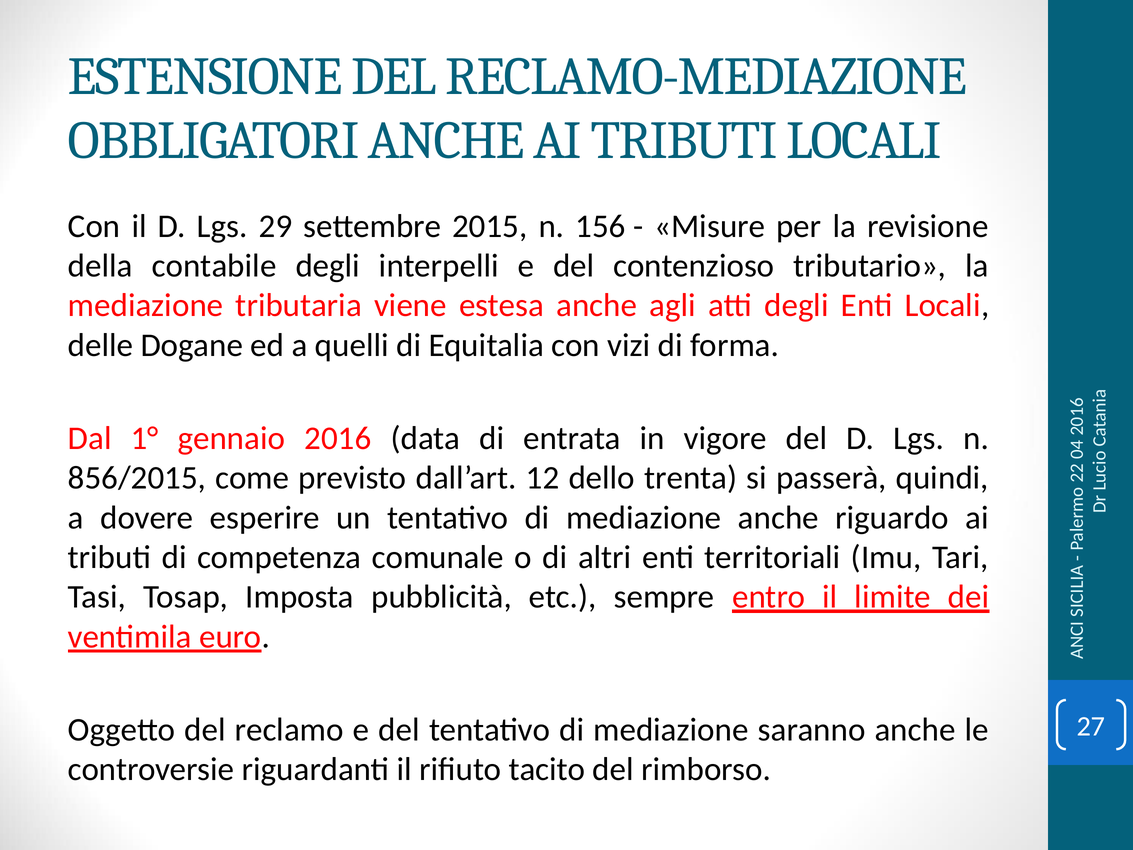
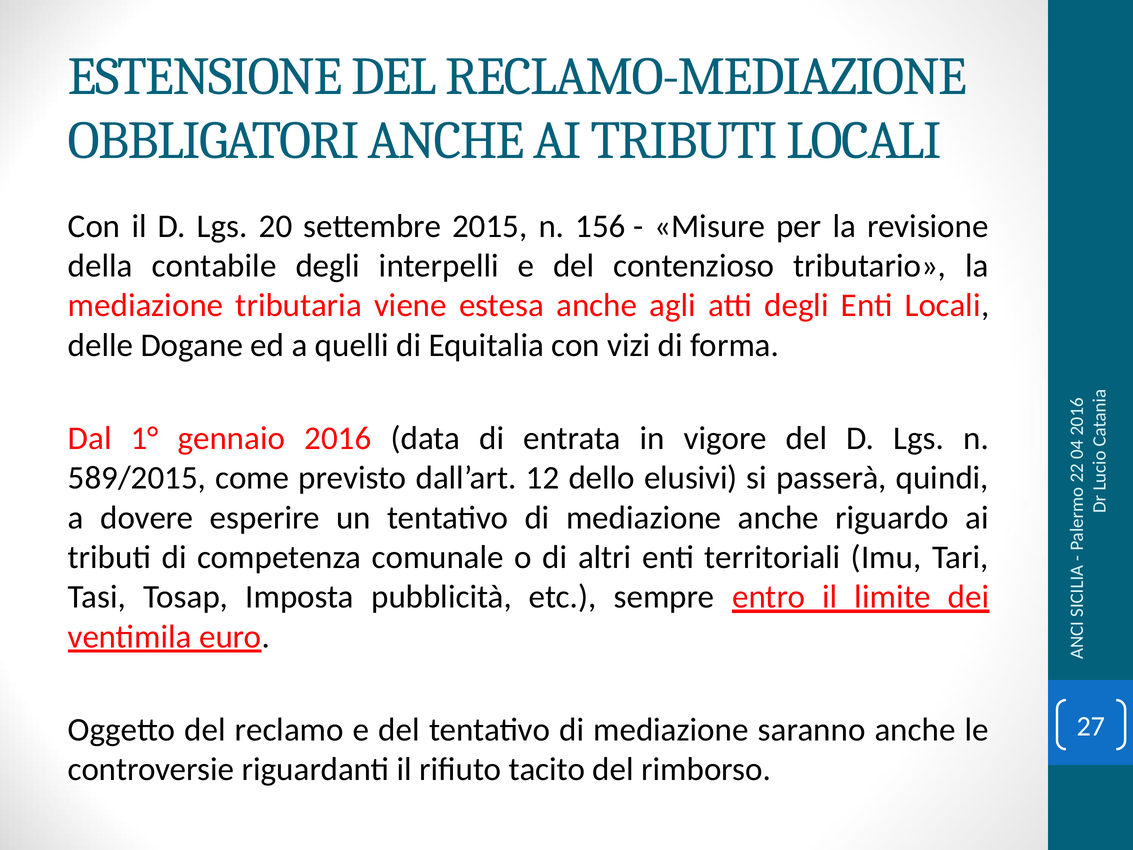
29: 29 -> 20
856/2015: 856/2015 -> 589/2015
trenta: trenta -> elusivi
